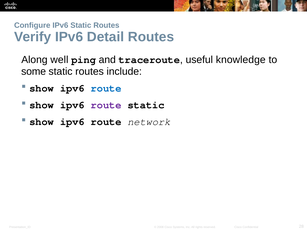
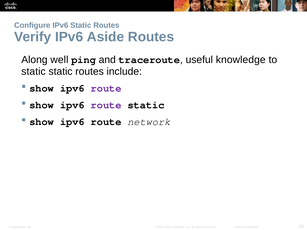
Detail: Detail -> Aside
some at (34, 72): some -> static
route at (106, 88) colour: blue -> purple
